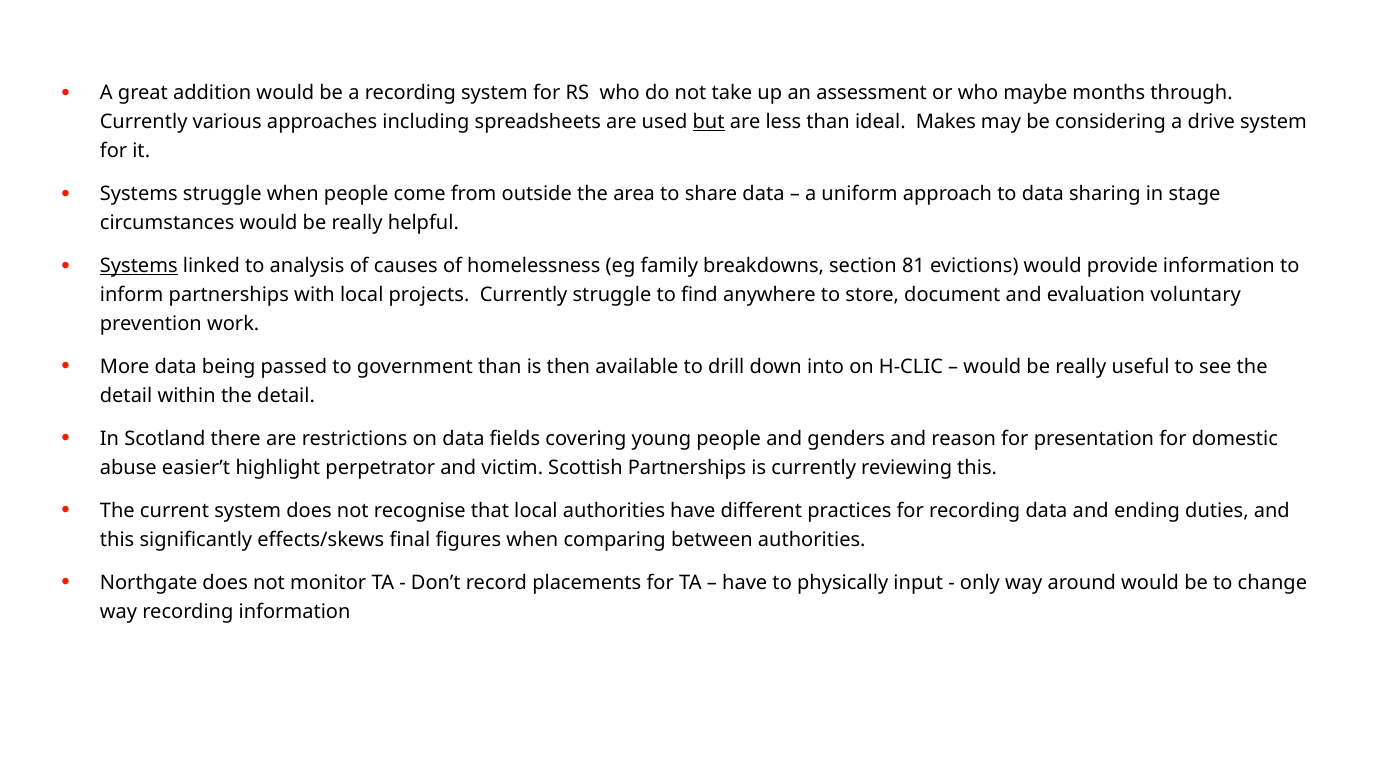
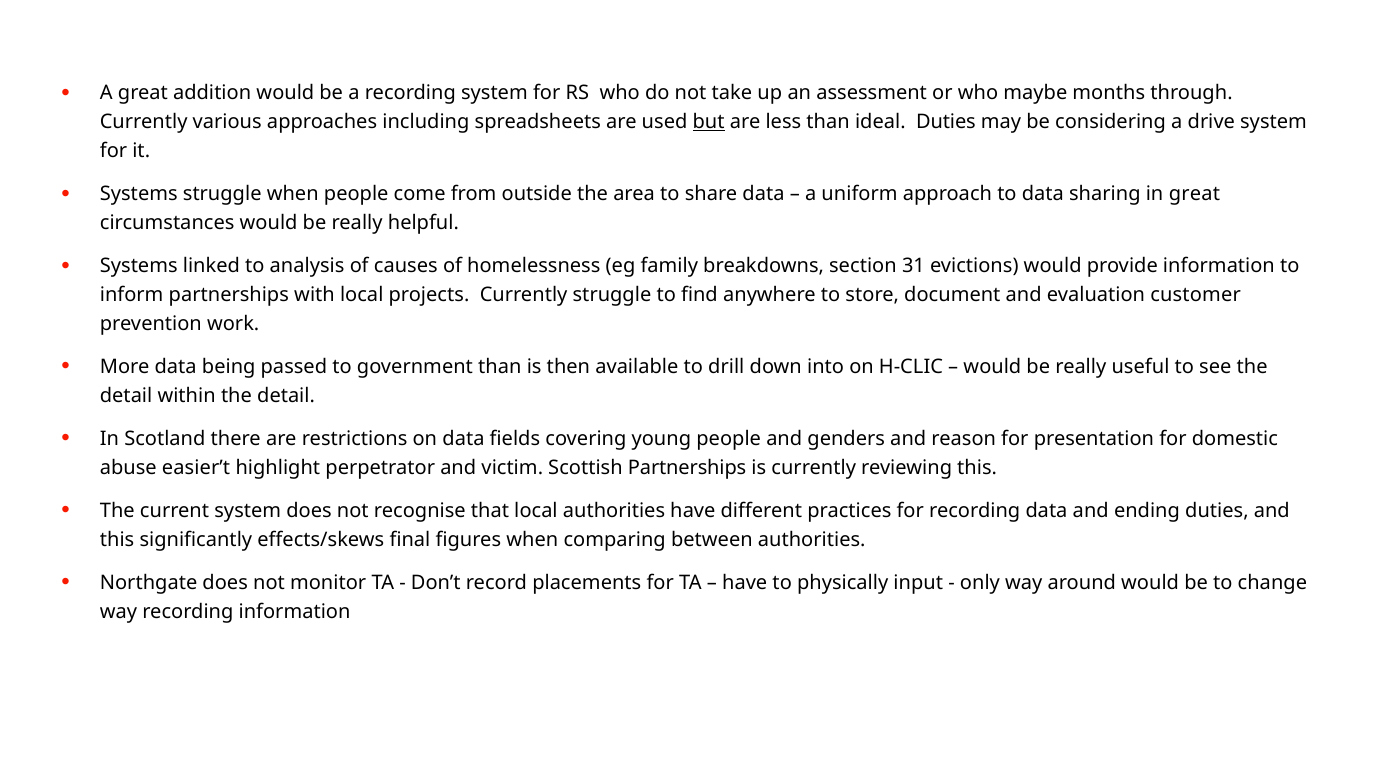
ideal Makes: Makes -> Duties
in stage: stage -> great
Systems at (139, 266) underline: present -> none
81: 81 -> 31
voluntary: voluntary -> customer
